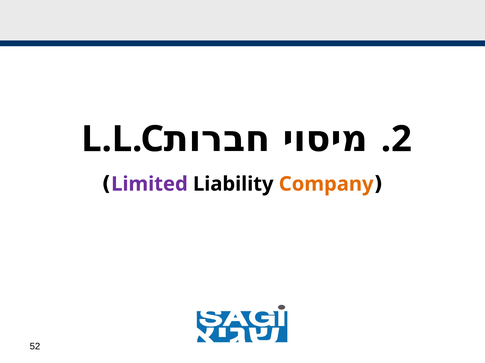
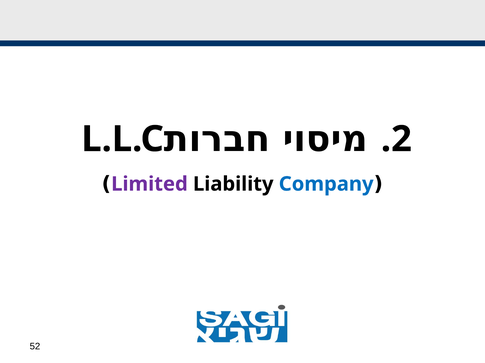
Company colour: orange -> blue
